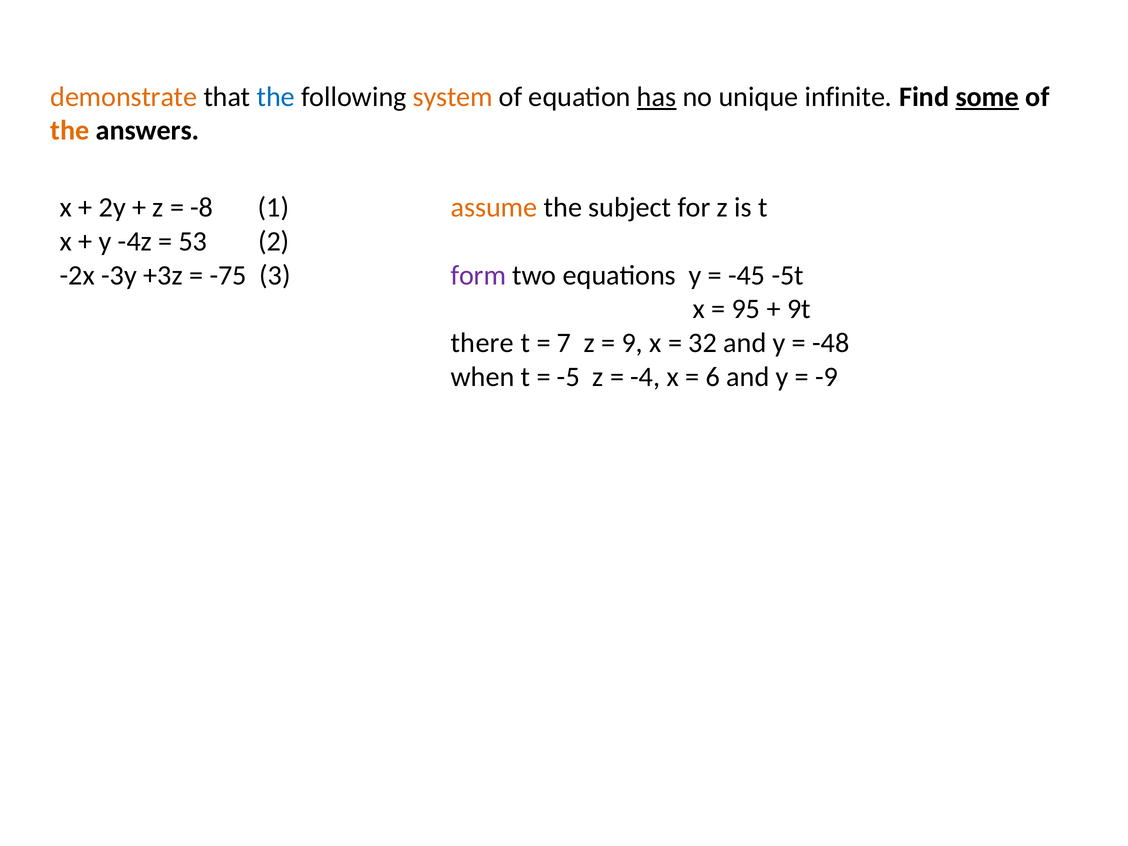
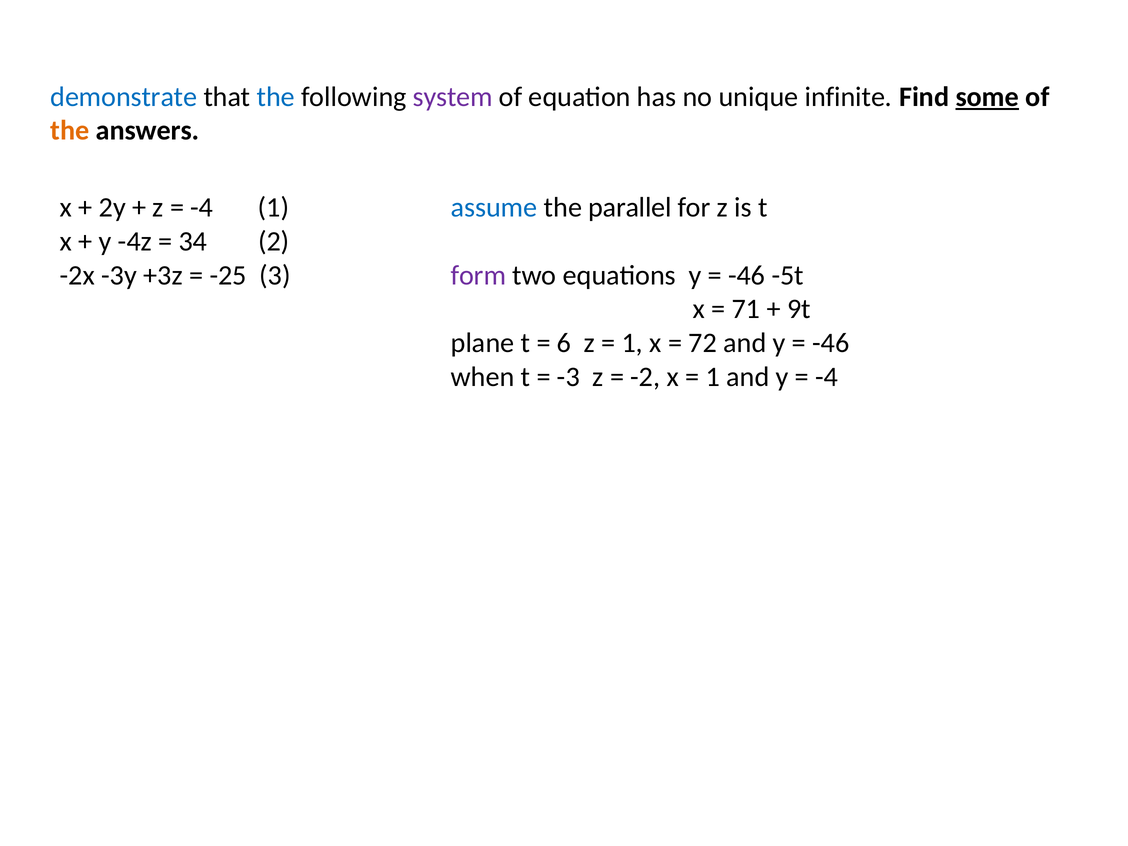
demonstrate colour: orange -> blue
system colour: orange -> purple
has underline: present -> none
-8 at (202, 208): -8 -> -4
assume colour: orange -> blue
subject: subject -> parallel
53: 53 -> 34
-75: -75 -> -25
-45 at (747, 275): -45 -> -46
95: 95 -> 71
there: there -> plane
7: 7 -> 6
9 at (632, 343): 9 -> 1
32: 32 -> 72
-48 at (831, 343): -48 -> -46
-5: -5 -> -3
-4: -4 -> -2
6 at (713, 377): 6 -> 1
-9 at (827, 377): -9 -> -4
